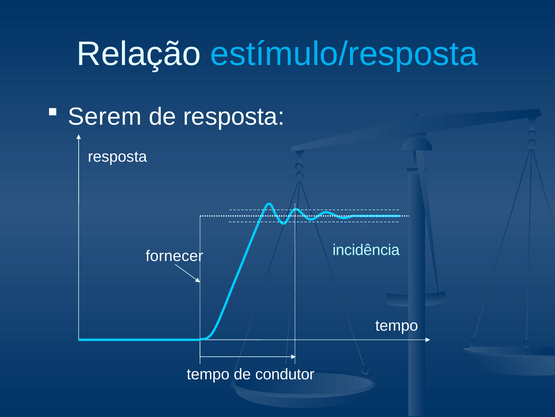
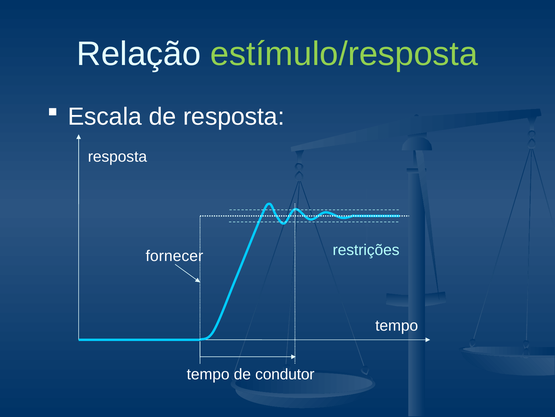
estímulo/resposta colour: light blue -> light green
Serem: Serem -> Escala
incidência: incidência -> restrições
